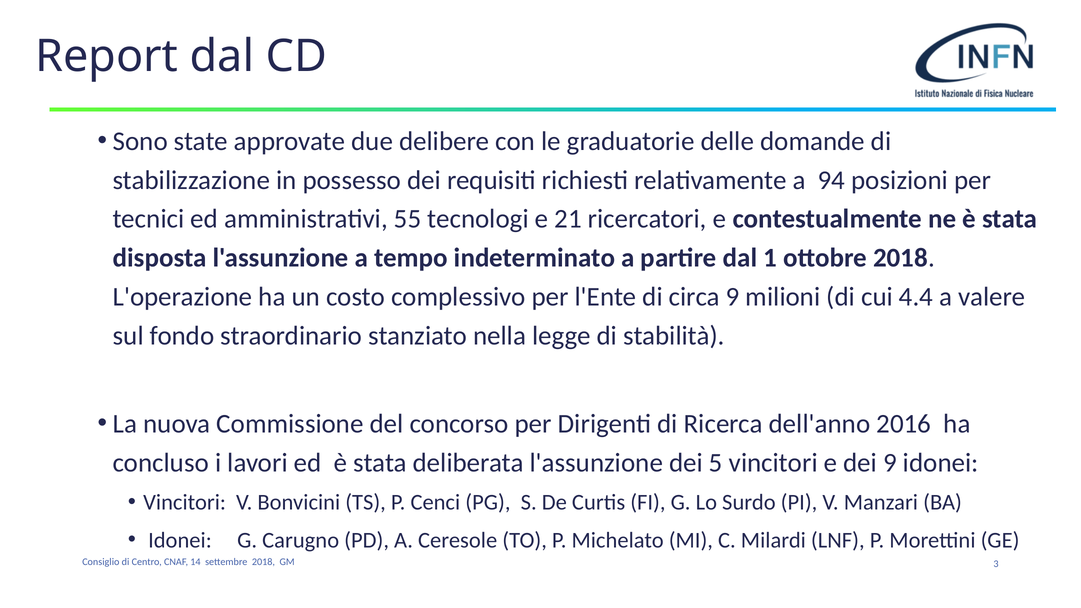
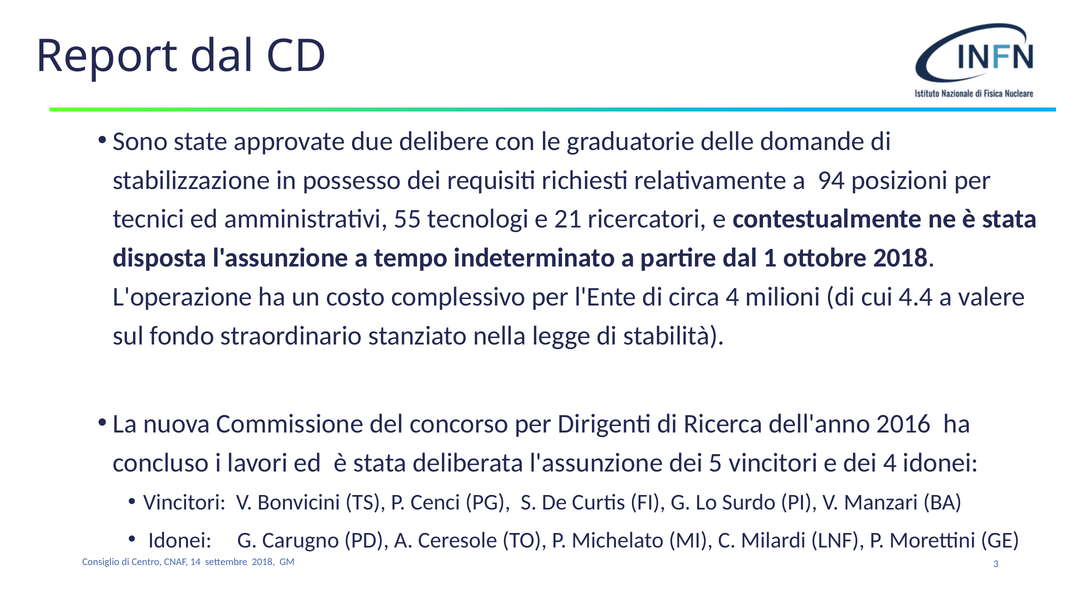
circa 9: 9 -> 4
dei 9: 9 -> 4
